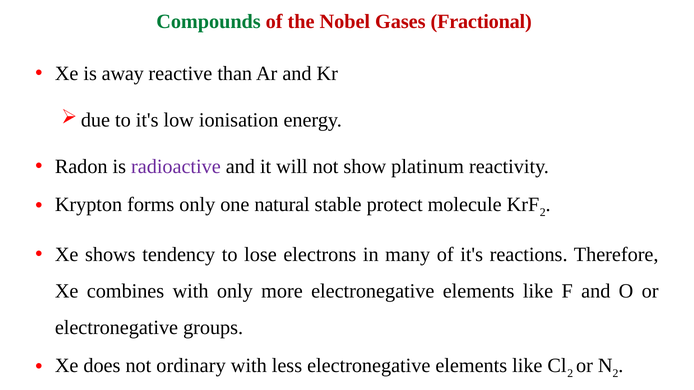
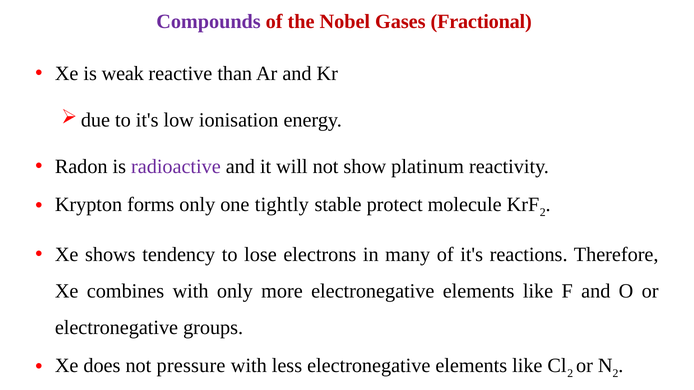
Compounds colour: green -> purple
away: away -> weak
natural: natural -> tightly
ordinary: ordinary -> pressure
